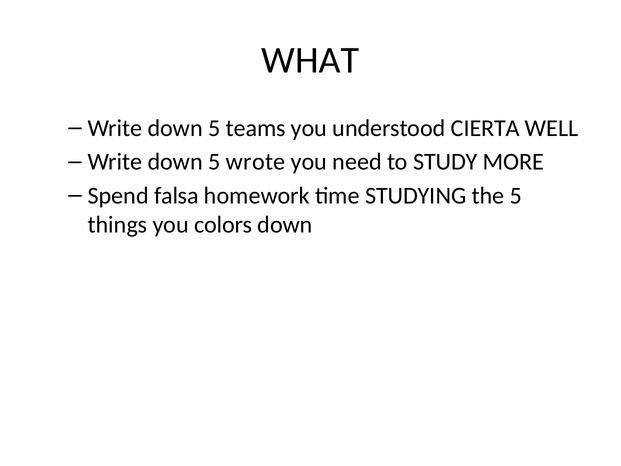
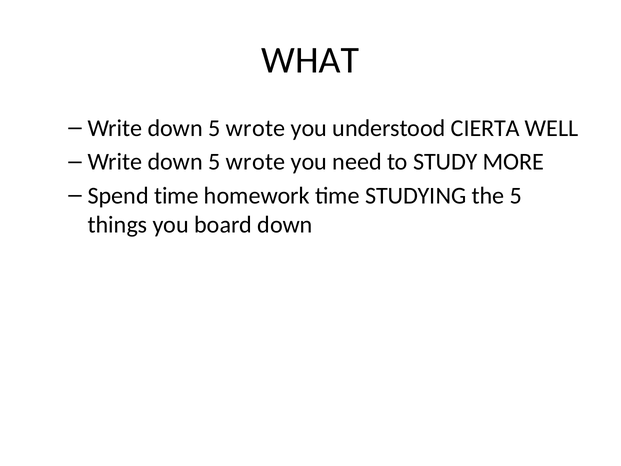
teams at (256, 128): teams -> wrote
Spend falsa: falsa -> time
colors: colors -> board
